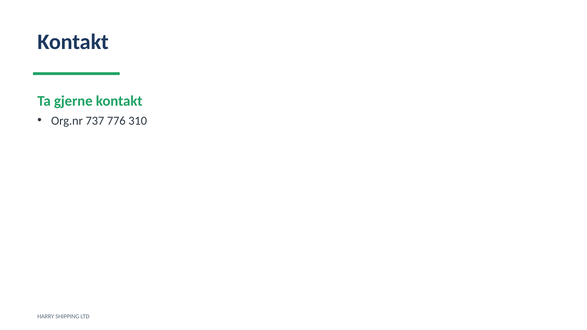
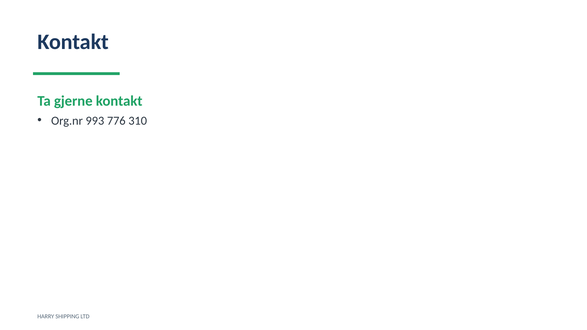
737: 737 -> 993
